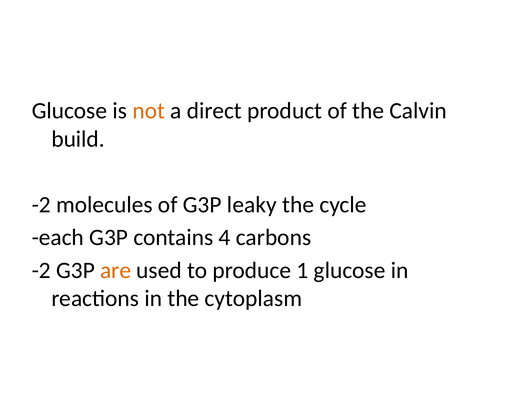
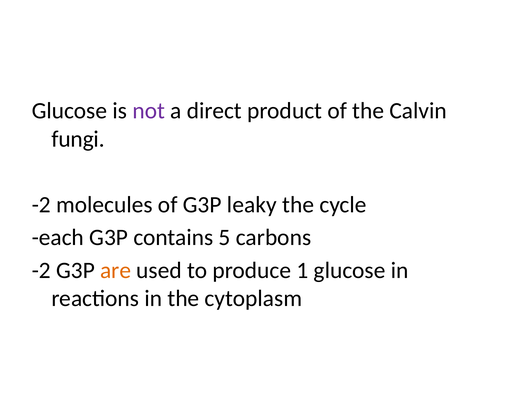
not colour: orange -> purple
build: build -> fungi
4: 4 -> 5
